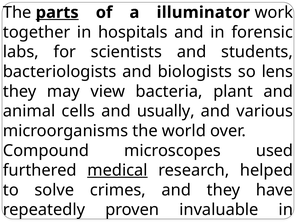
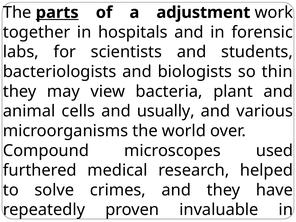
illuminator: illuminator -> adjustment
lens: lens -> thin
medical underline: present -> none
